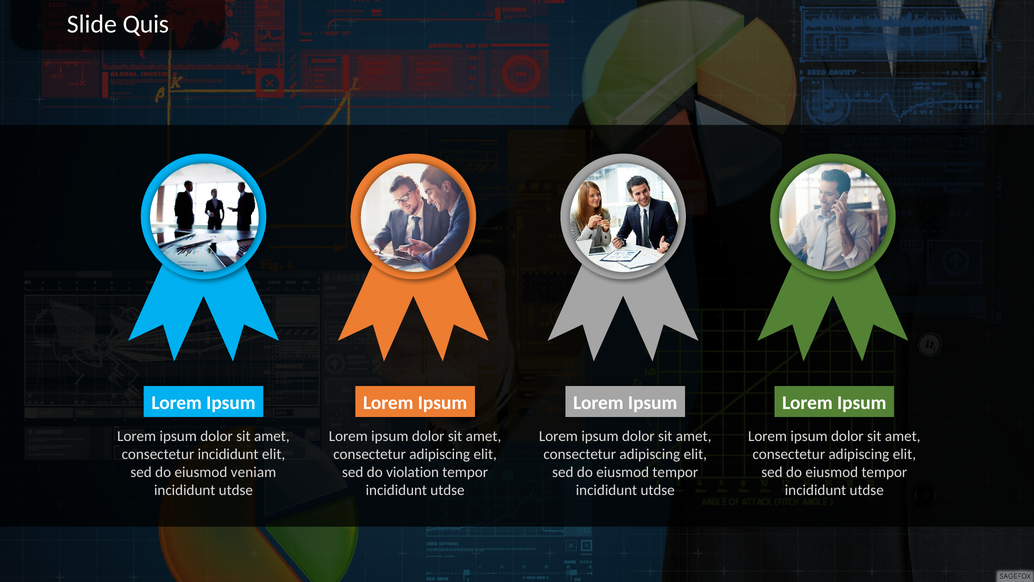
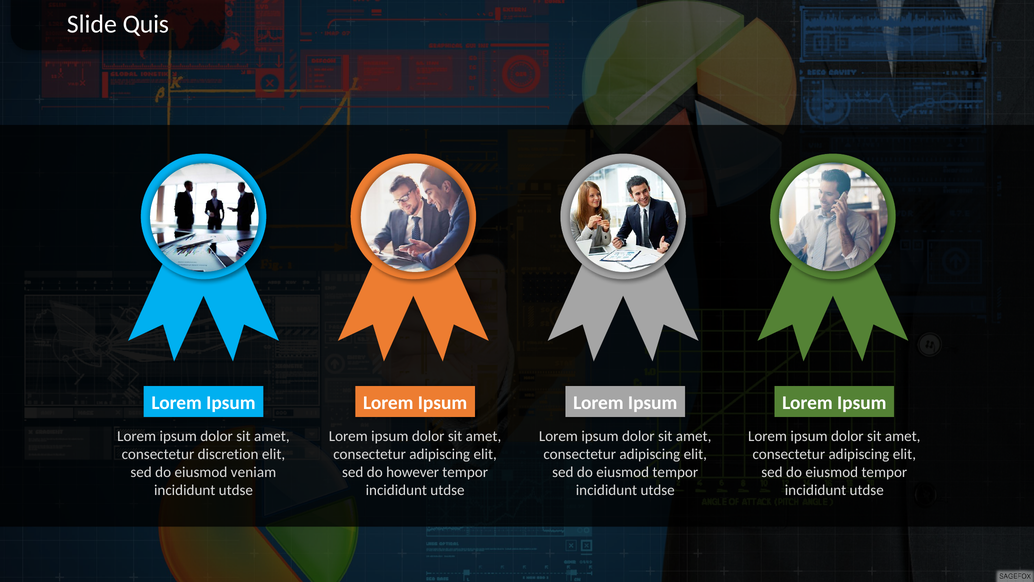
consectetur incididunt: incididunt -> discretion
violation: violation -> however
